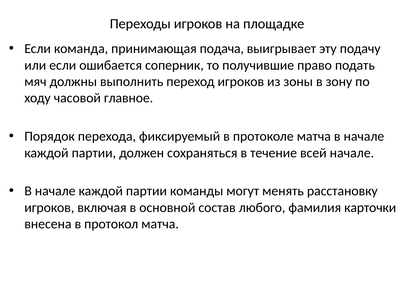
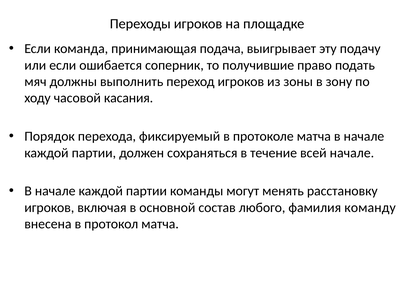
главное: главное -> касания
карточки: карточки -> команду
